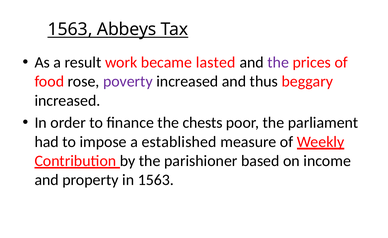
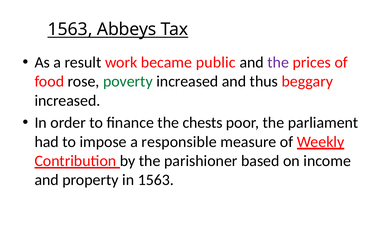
lasted: lasted -> public
poverty colour: purple -> green
established: established -> responsible
